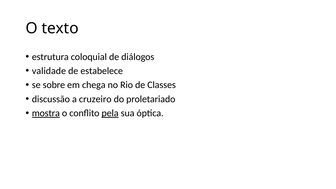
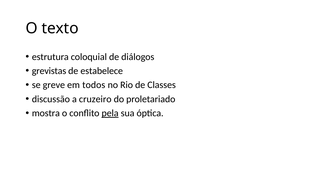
validade: validade -> grevistas
sobre: sobre -> greve
chega: chega -> todos
mostra underline: present -> none
